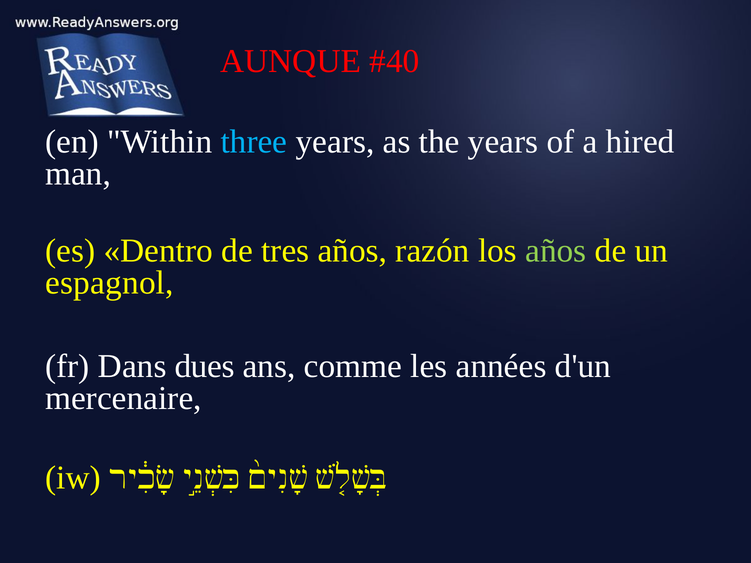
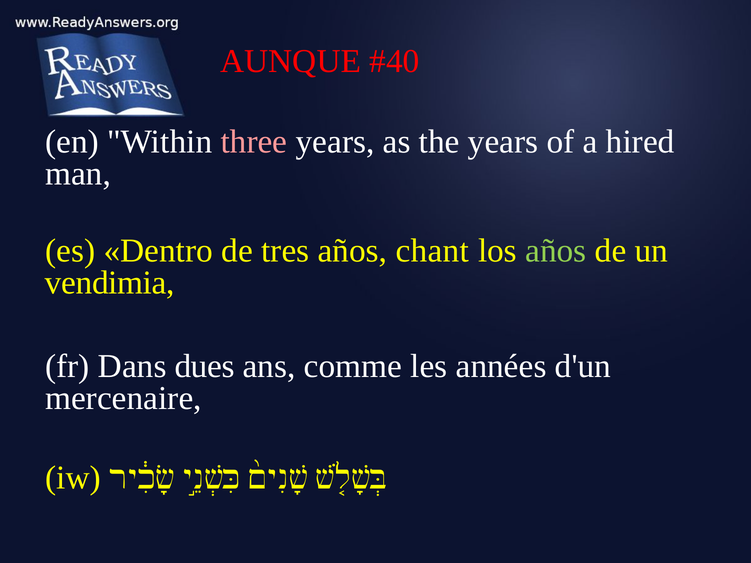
three colour: light blue -> pink
razón: razón -> chant
espagnol: espagnol -> vendimia
